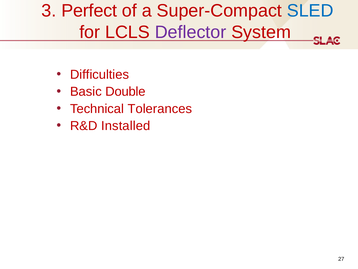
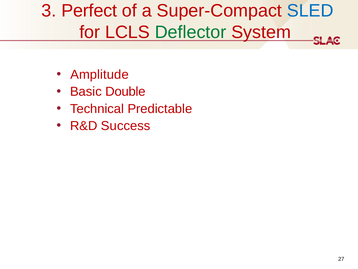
Deflector colour: purple -> green
Difficulties: Difficulties -> Amplitude
Tolerances: Tolerances -> Predictable
Installed: Installed -> Success
